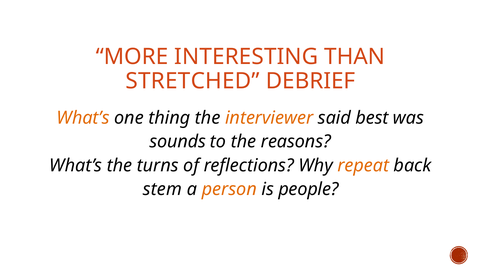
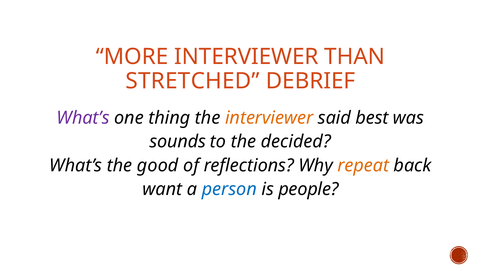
MORE INTERESTING: INTERESTING -> INTERVIEWER
What’s at (83, 118) colour: orange -> purple
reasons: reasons -> decided
turns: turns -> good
stem: stem -> want
person colour: orange -> blue
